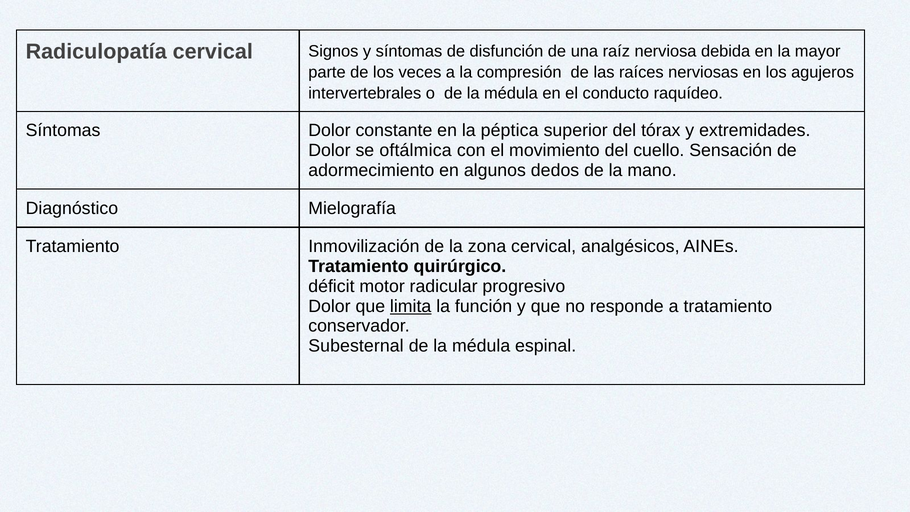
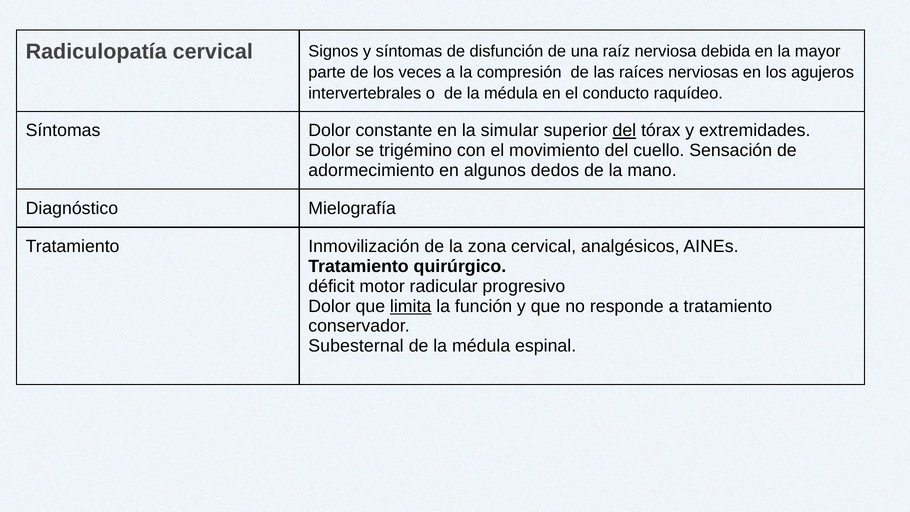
péptica: péptica -> simular
del at (624, 131) underline: none -> present
oftálmica: oftálmica -> trigémino
